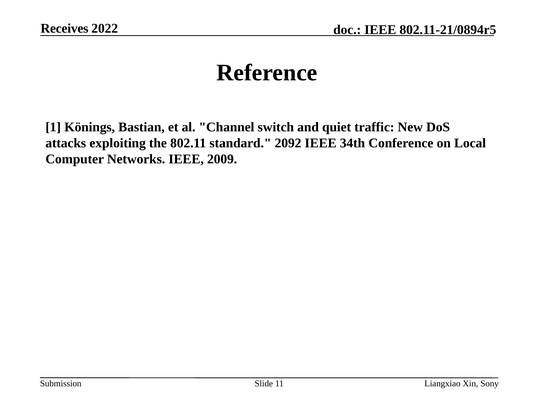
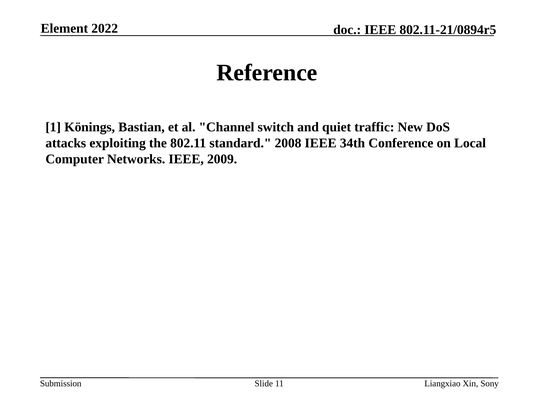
Receives: Receives -> Element
2092: 2092 -> 2008
